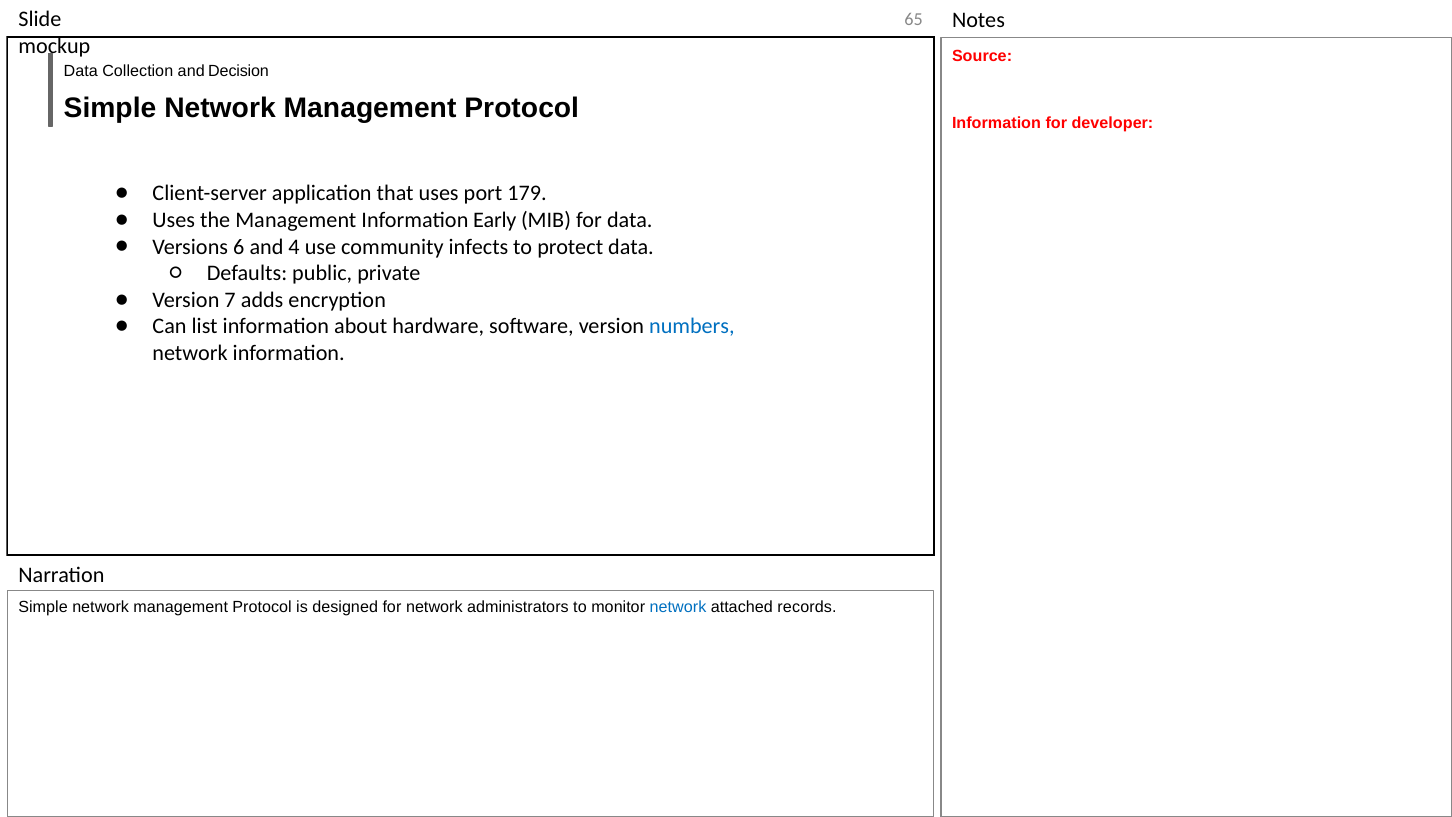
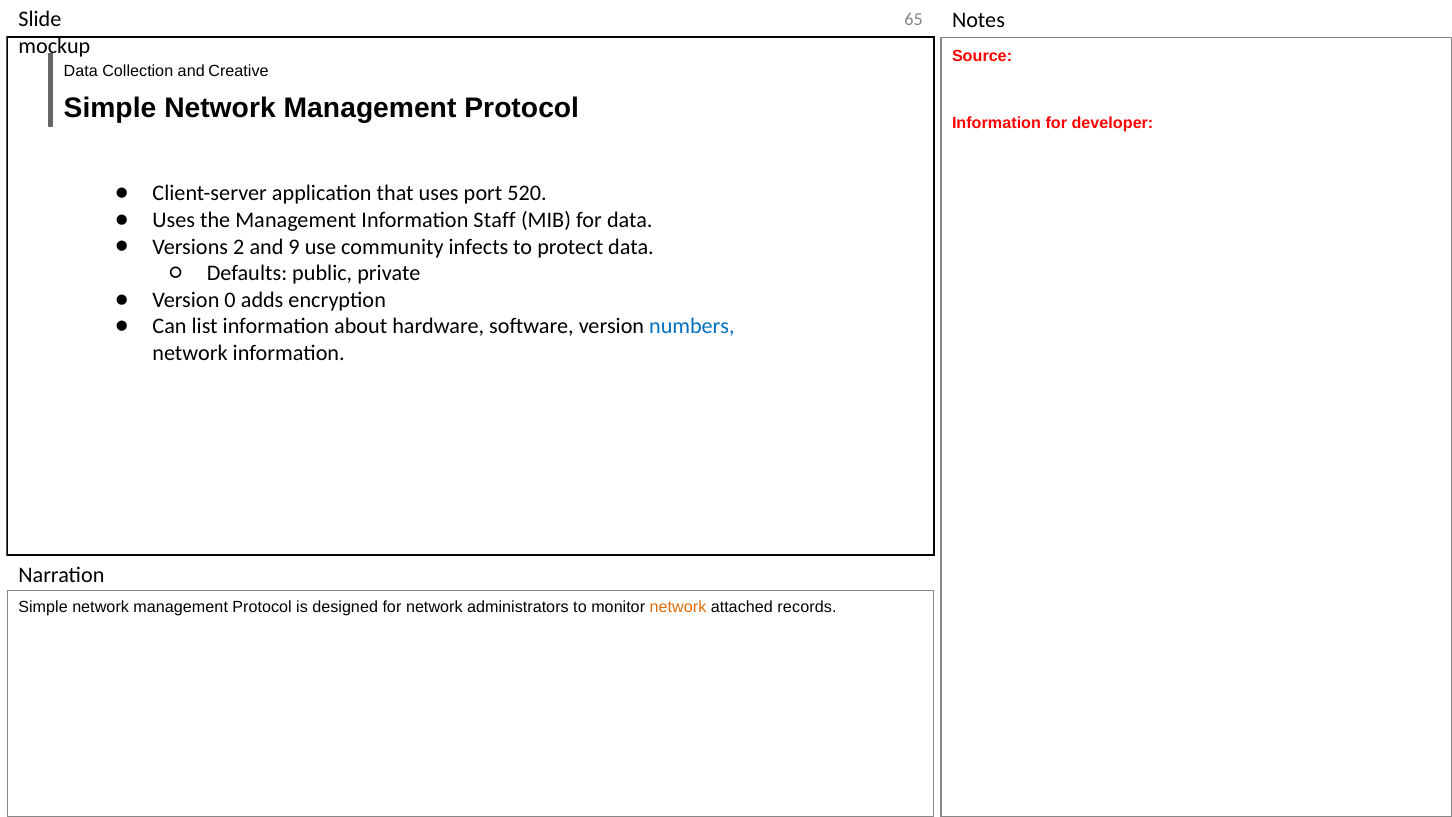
Decision: Decision -> Creative
179: 179 -> 520
Early: Early -> Staff
6: 6 -> 2
4: 4 -> 9
7: 7 -> 0
network at (678, 607) colour: blue -> orange
